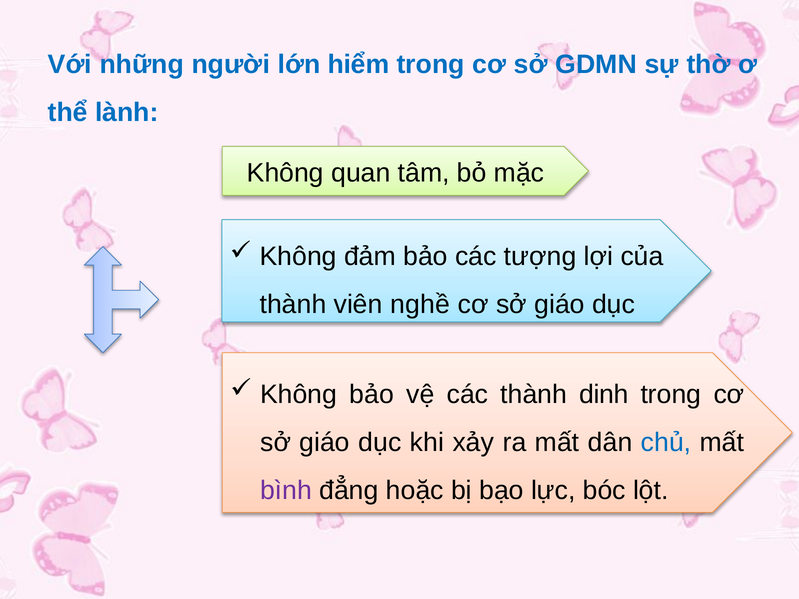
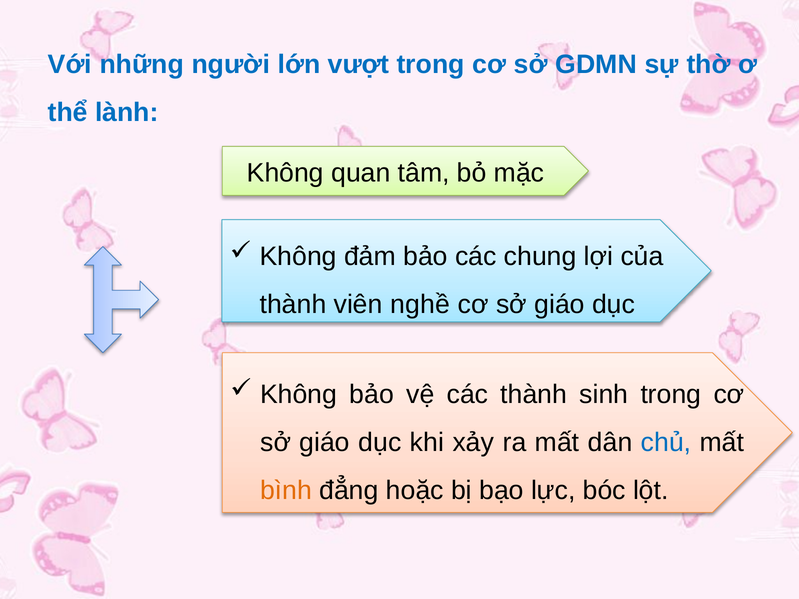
hiểm: hiểm -> vượt
tượng: tượng -> chung
dinh: dinh -> sinh
bình colour: purple -> orange
